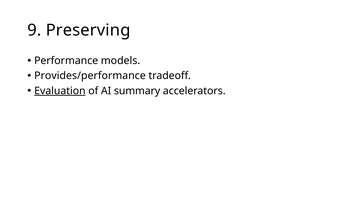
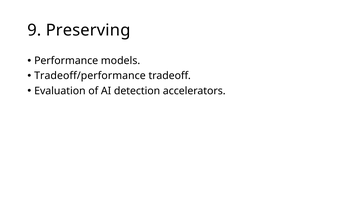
Provides/performance: Provides/performance -> Tradeoff/performance
Evaluation underline: present -> none
summary: summary -> detection
